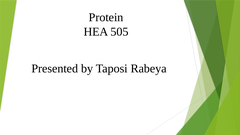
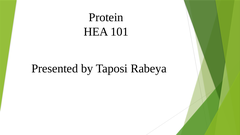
505: 505 -> 101
